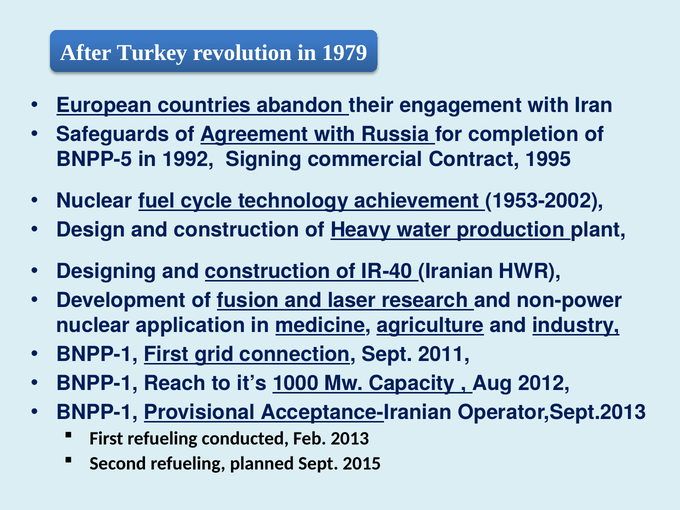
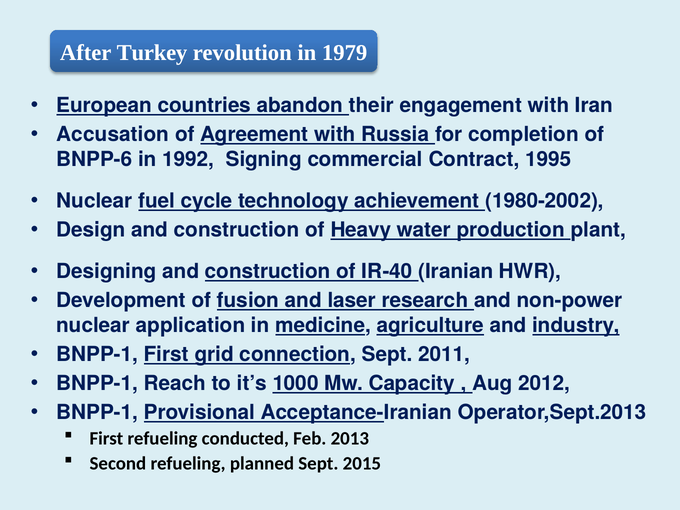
Safeguards: Safeguards -> Accusation
BNPP-5: BNPP-5 -> BNPP-6
1953-2002: 1953-2002 -> 1980-2002
